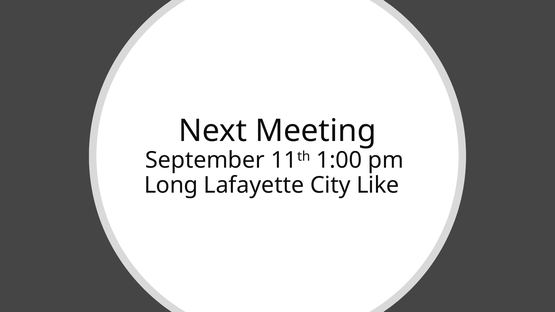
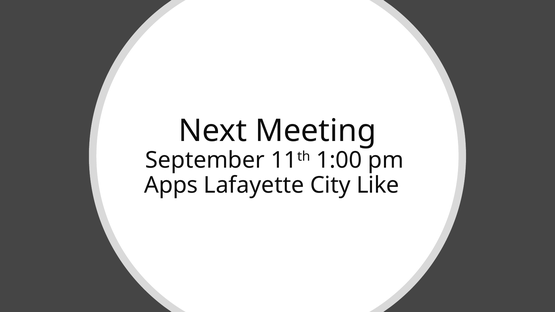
Long: Long -> Apps
